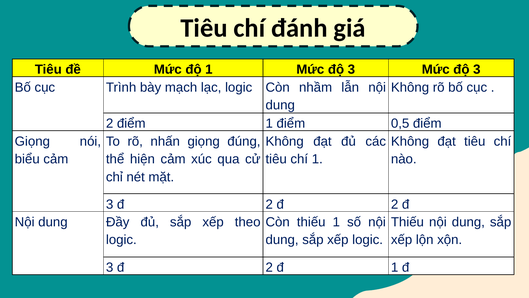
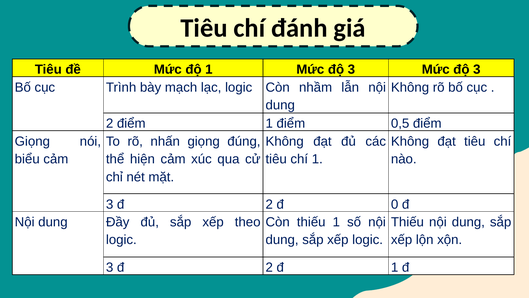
2 đ 2: 2 -> 0
